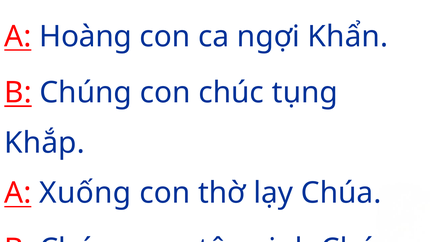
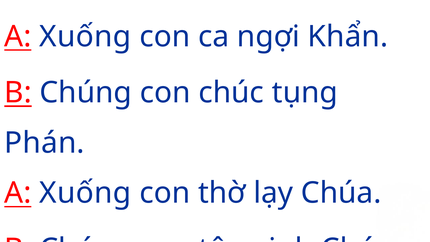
Hoàng at (86, 36): Hoàng -> Xuống
Khắp: Khắp -> Phán
